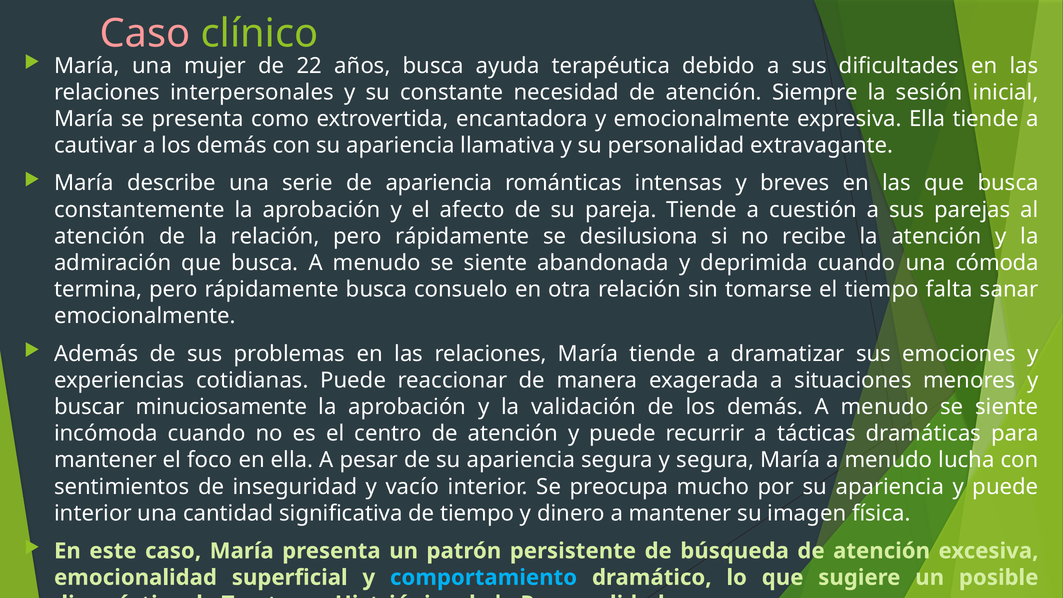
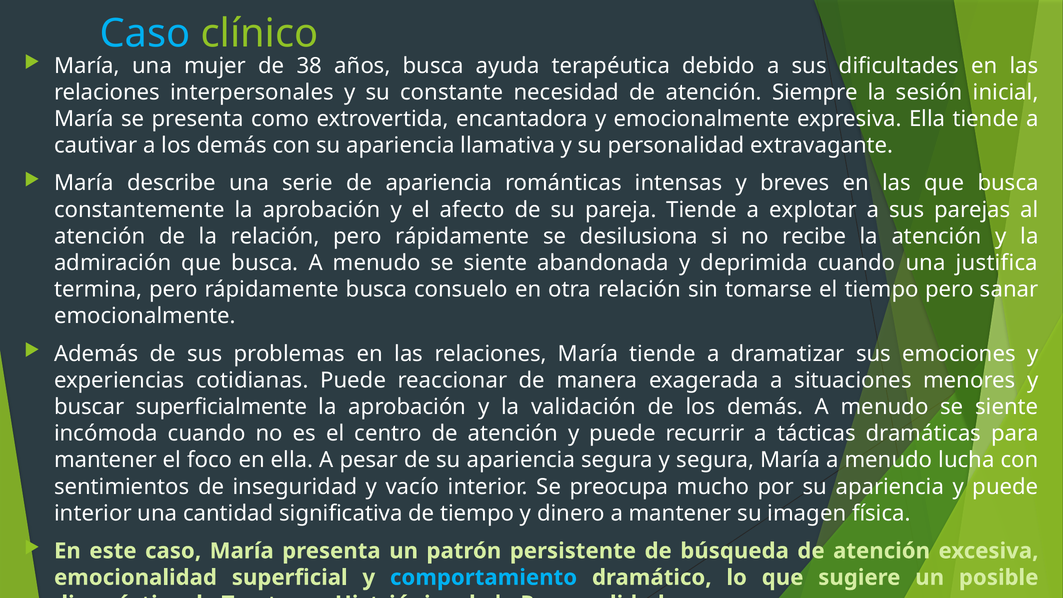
Caso at (145, 34) colour: pink -> light blue
22: 22 -> 38
cuestión: cuestión -> explotar
cómoda: cómoda -> justifica
tiempo falta: falta -> pero
minuciosamente: minuciosamente -> superficialmente
